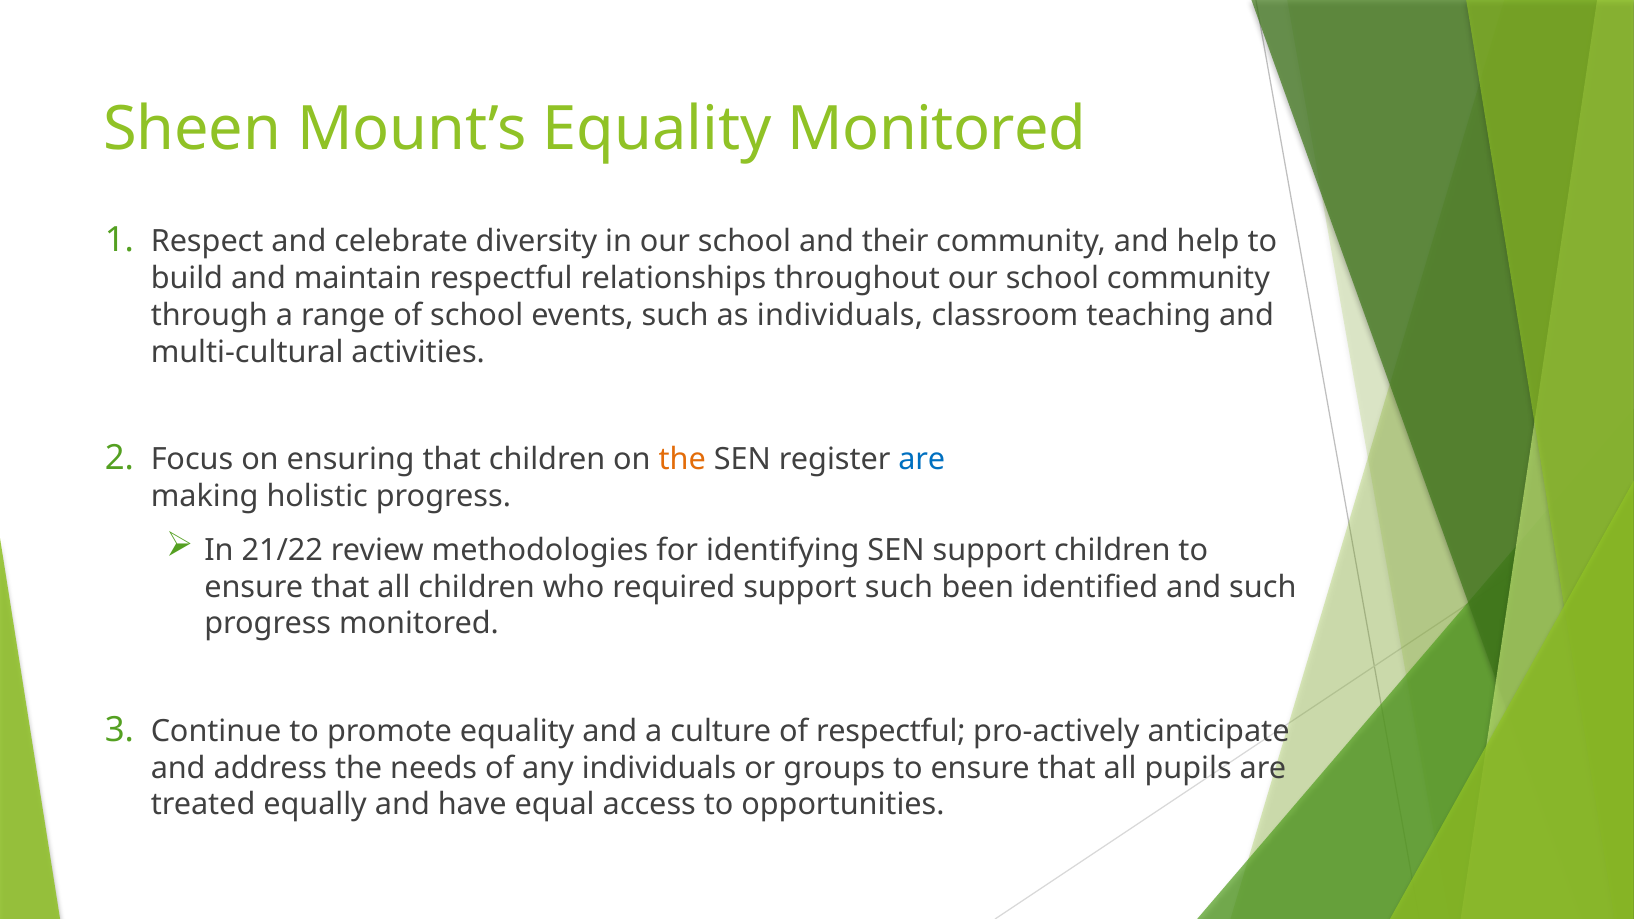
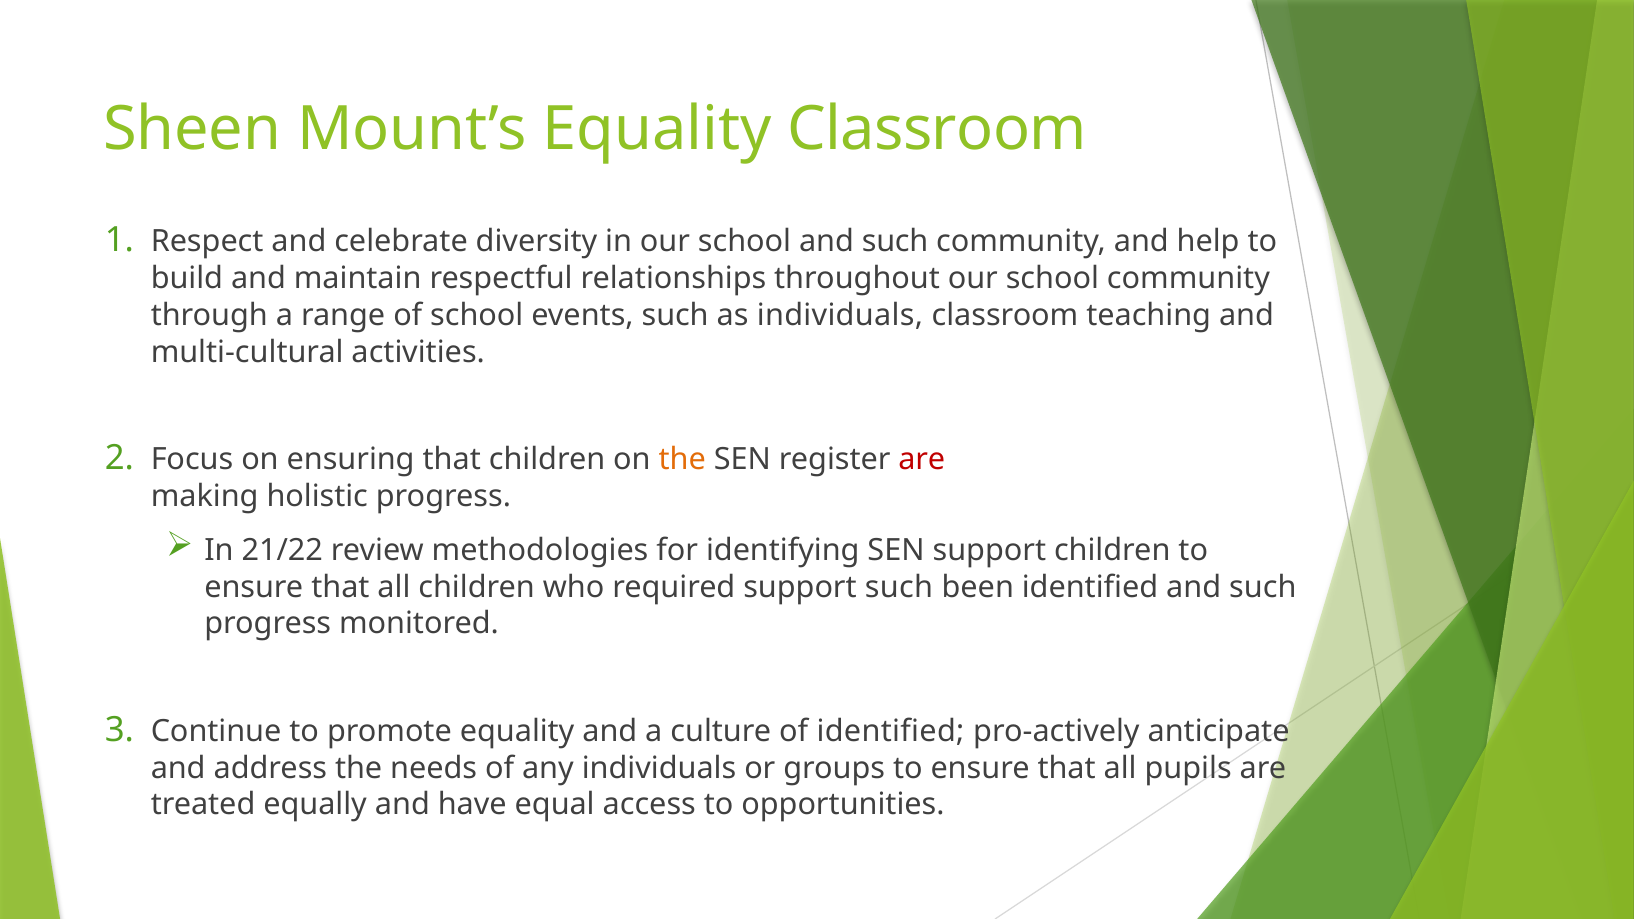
Equality Monitored: Monitored -> Classroom
school and their: their -> such
are at (922, 460) colour: blue -> red
of respectful: respectful -> identified
